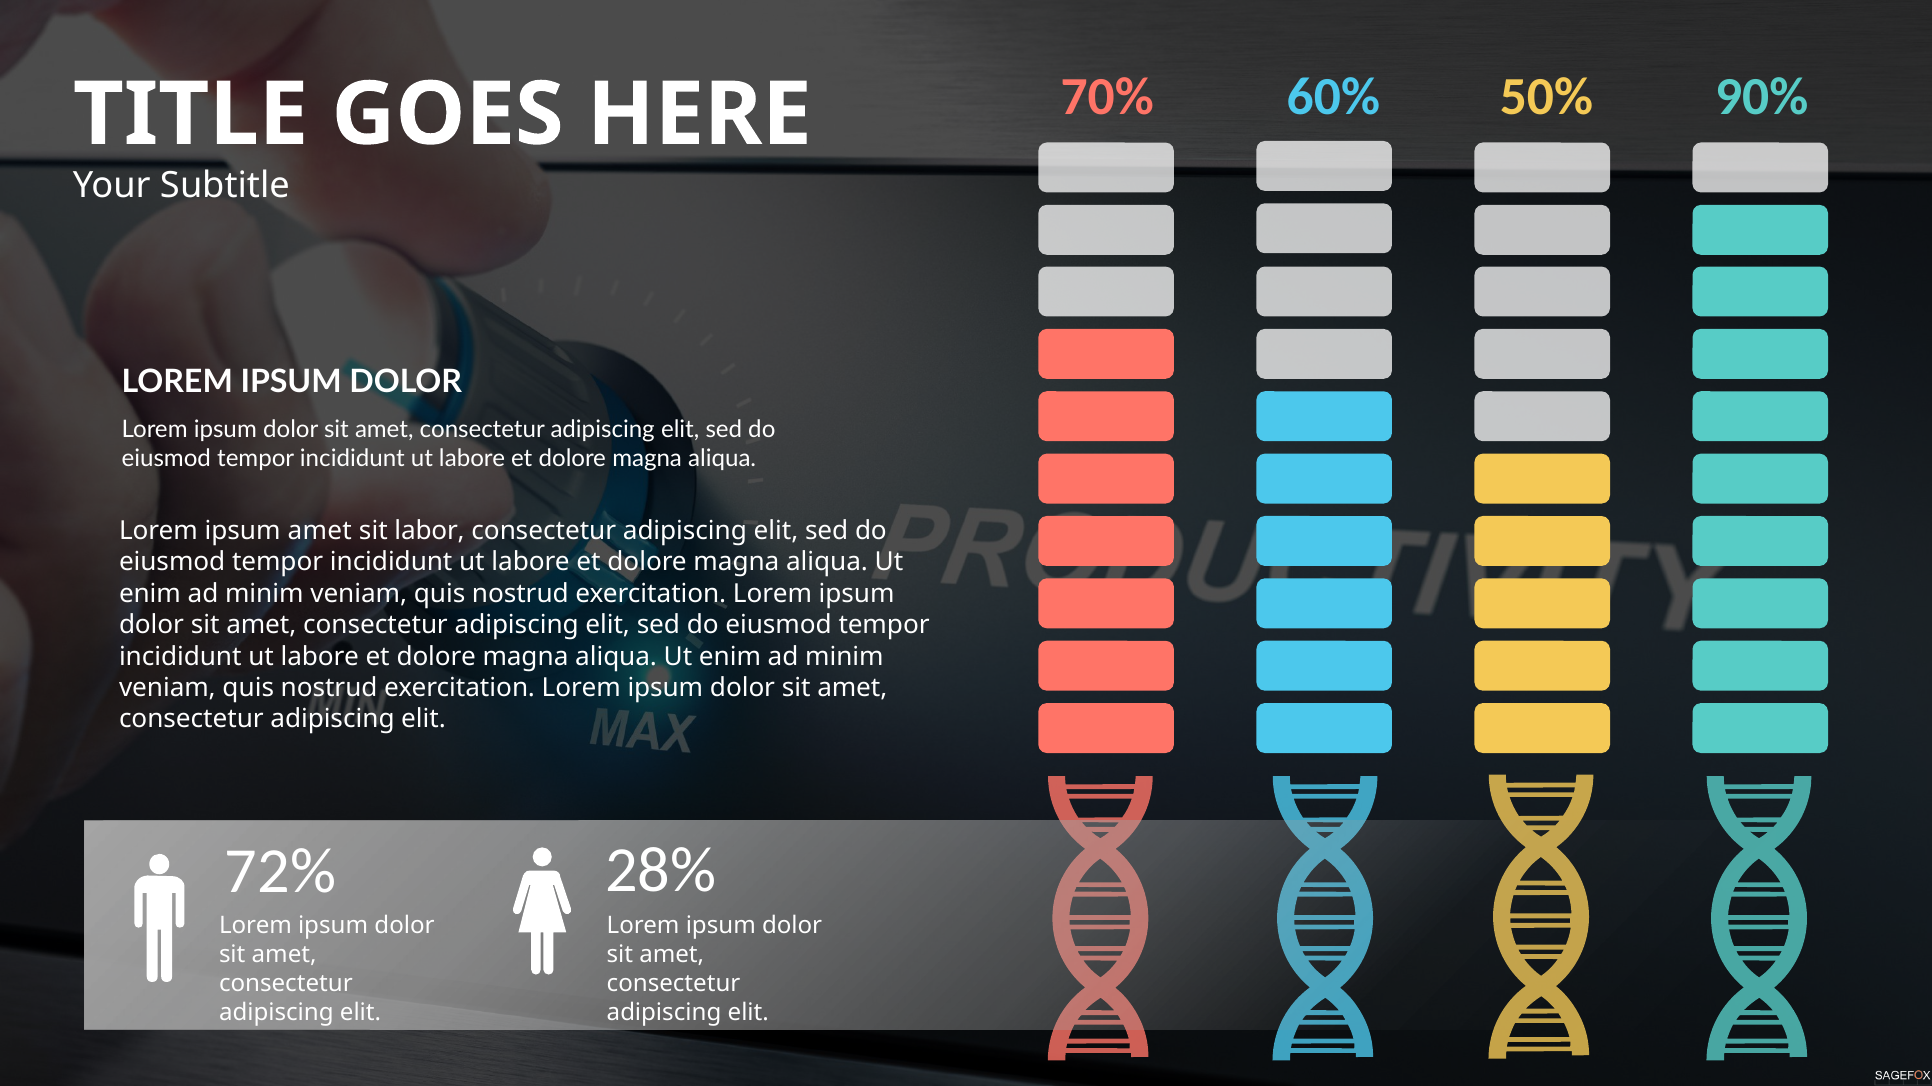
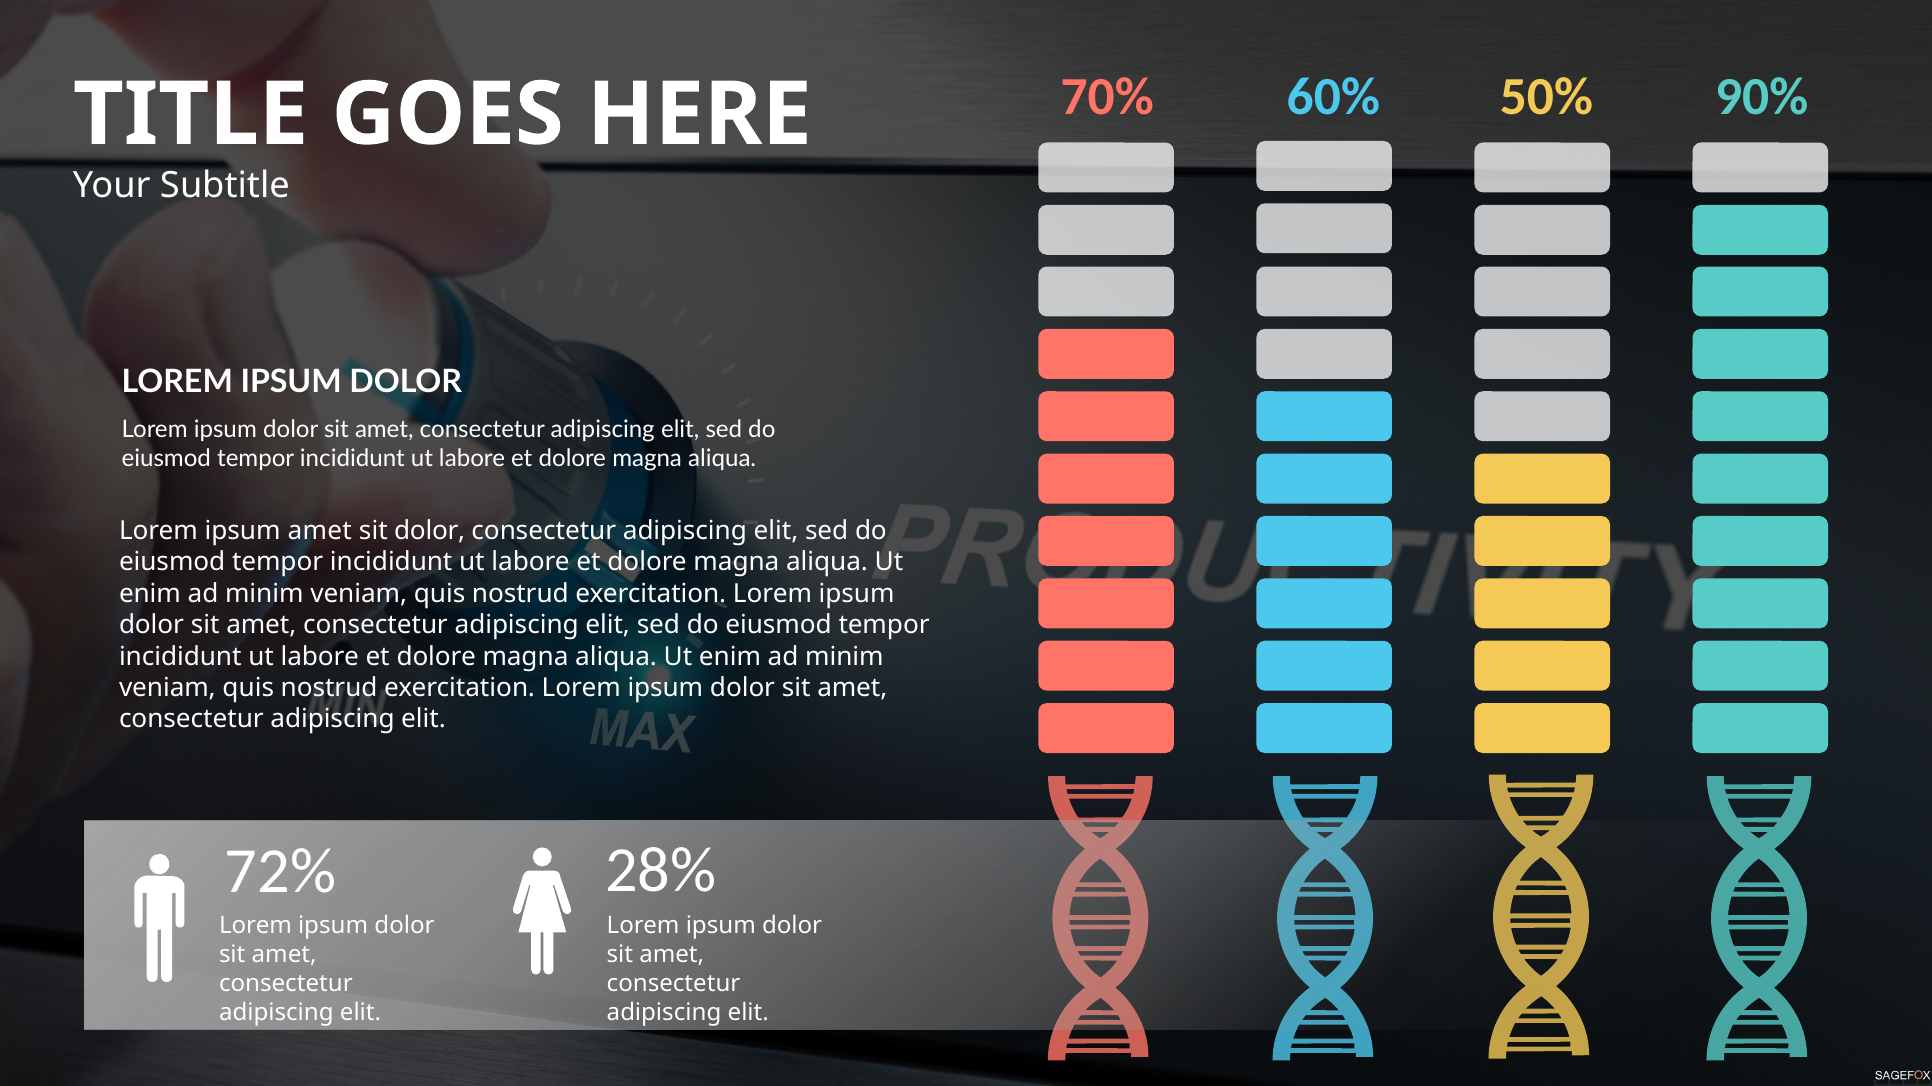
sit labor: labor -> dolor
